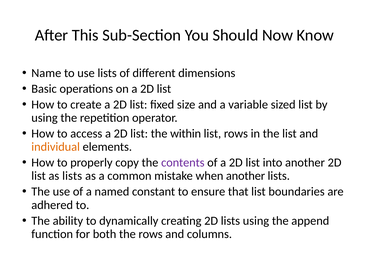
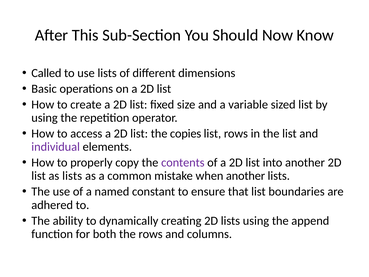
Name: Name -> Called
within: within -> copies
individual colour: orange -> purple
